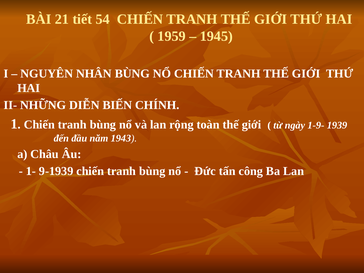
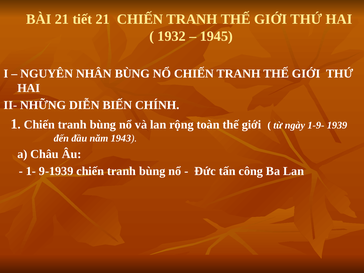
tiết 54: 54 -> 21
1959: 1959 -> 1932
